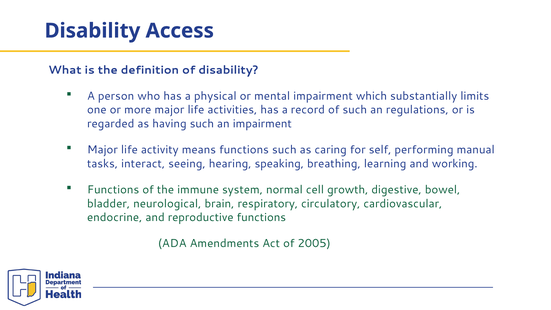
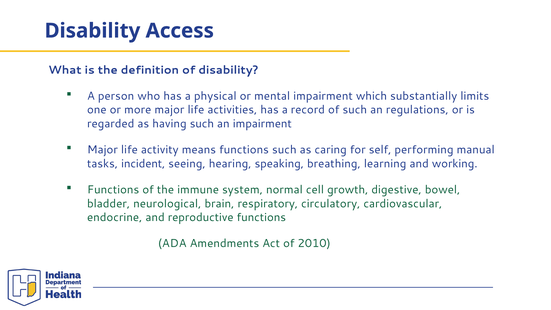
interact: interact -> incident
2005: 2005 -> 2010
